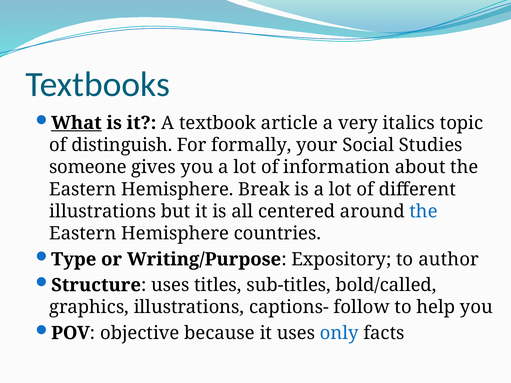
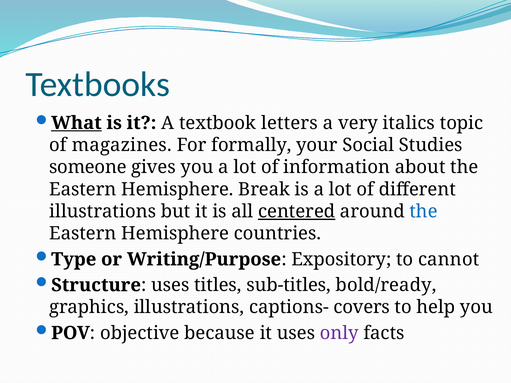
article: article -> letters
distinguish: distinguish -> magazines
centered underline: none -> present
author: author -> cannot
bold/called: bold/called -> bold/ready
follow: follow -> covers
only colour: blue -> purple
